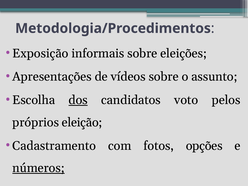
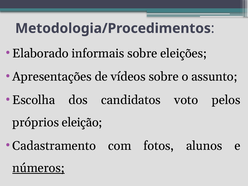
Exposição: Exposição -> Elaborado
dos underline: present -> none
opções: opções -> alunos
